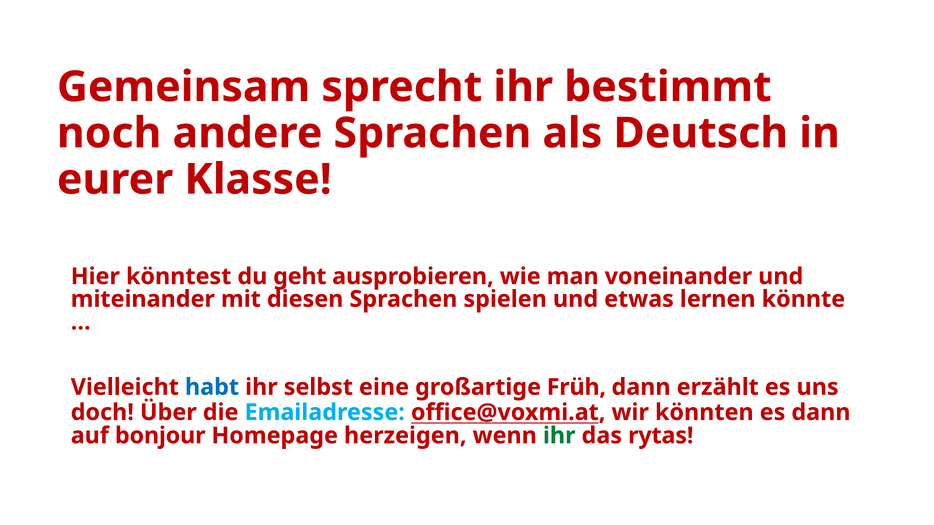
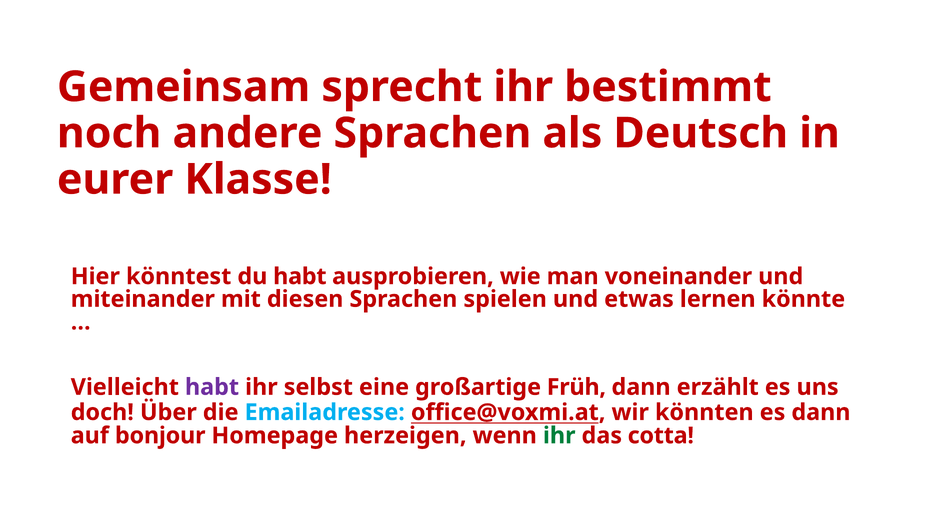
du geht: geht -> habt
habt at (212, 387) colour: blue -> purple
rytas: rytas -> cotta
